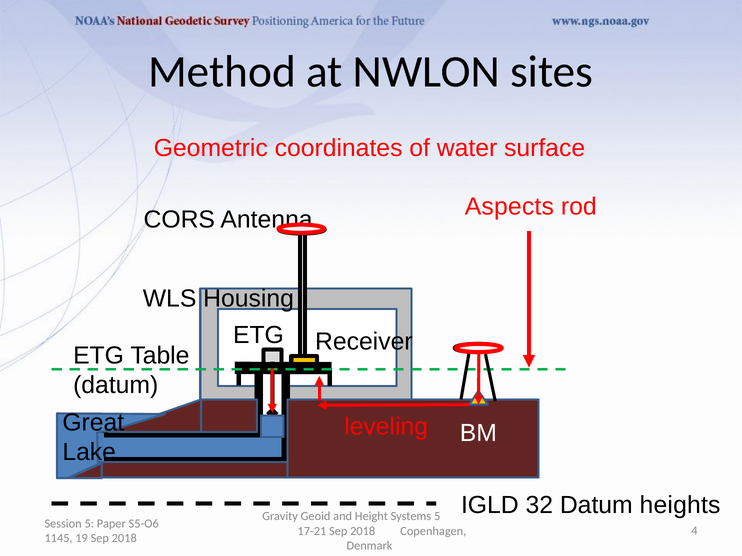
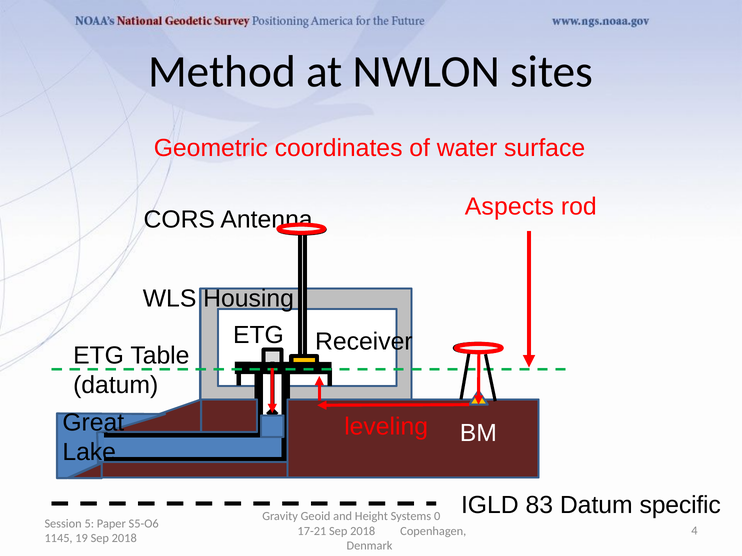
32: 32 -> 83
heights: heights -> specific
Systems 5: 5 -> 0
